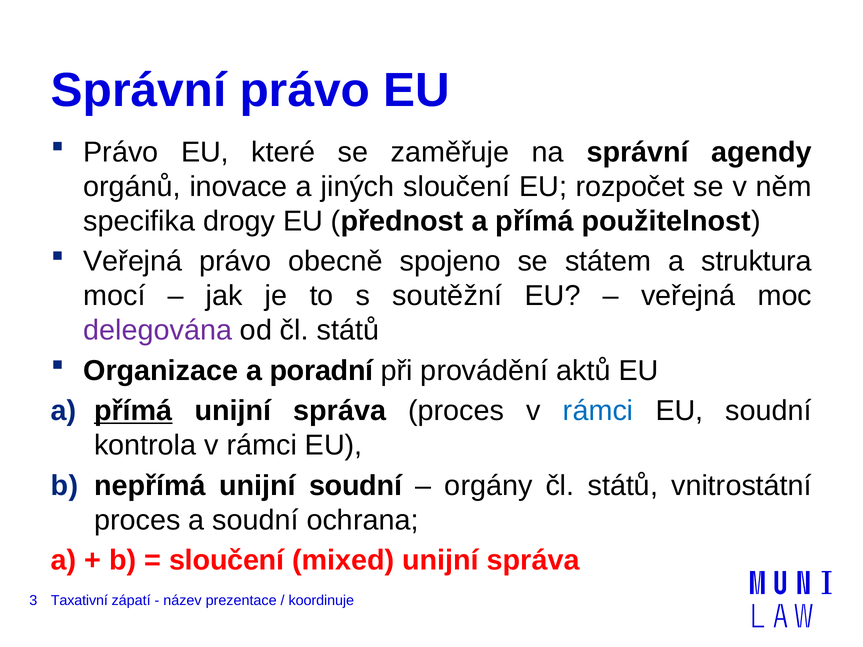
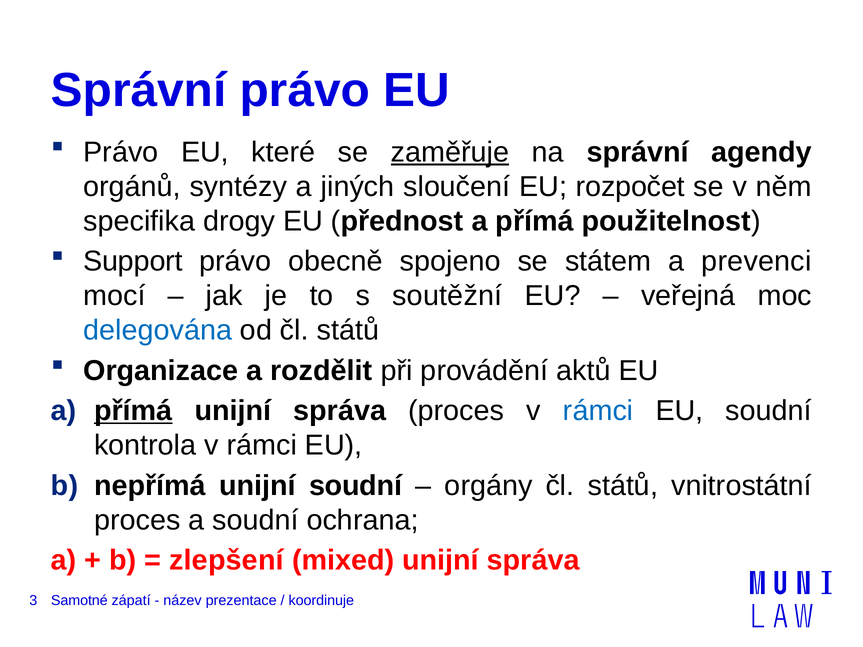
zaměřuje underline: none -> present
inovace: inovace -> syntézy
Veřejná at (133, 261): Veřejná -> Support
struktura: struktura -> prevenci
delegována colour: purple -> blue
poradní: poradní -> rozdělit
sloučení at (227, 561): sloučení -> zlepšení
Taxativní: Taxativní -> Samotné
